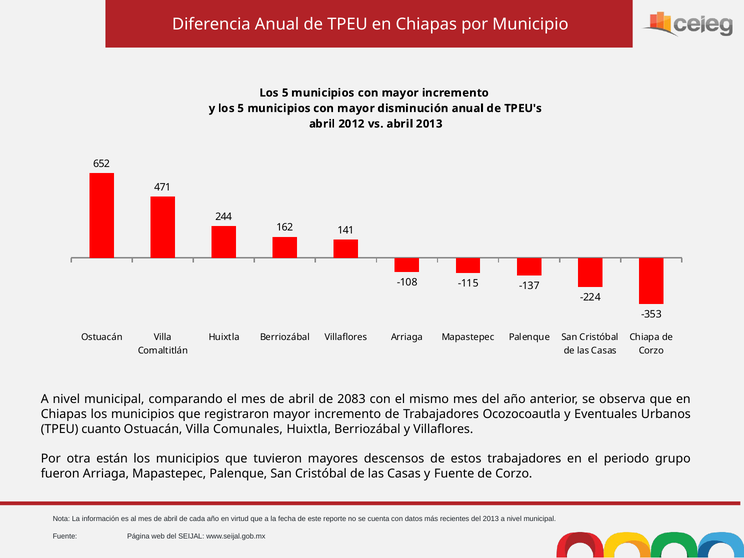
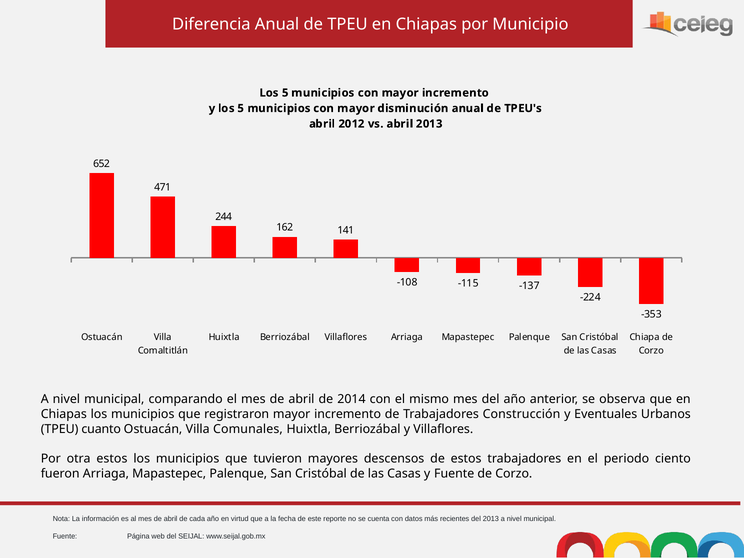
2083: 2083 -> 2014
Ocozocoautla: Ocozocoautla -> Construcción
otra están: están -> estos
grupo: grupo -> ciento
